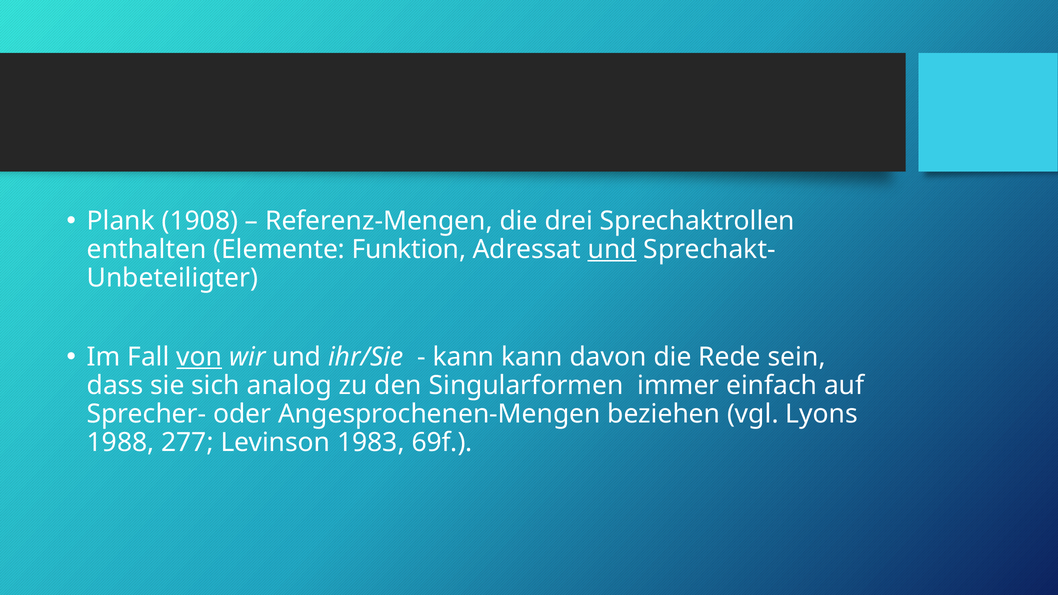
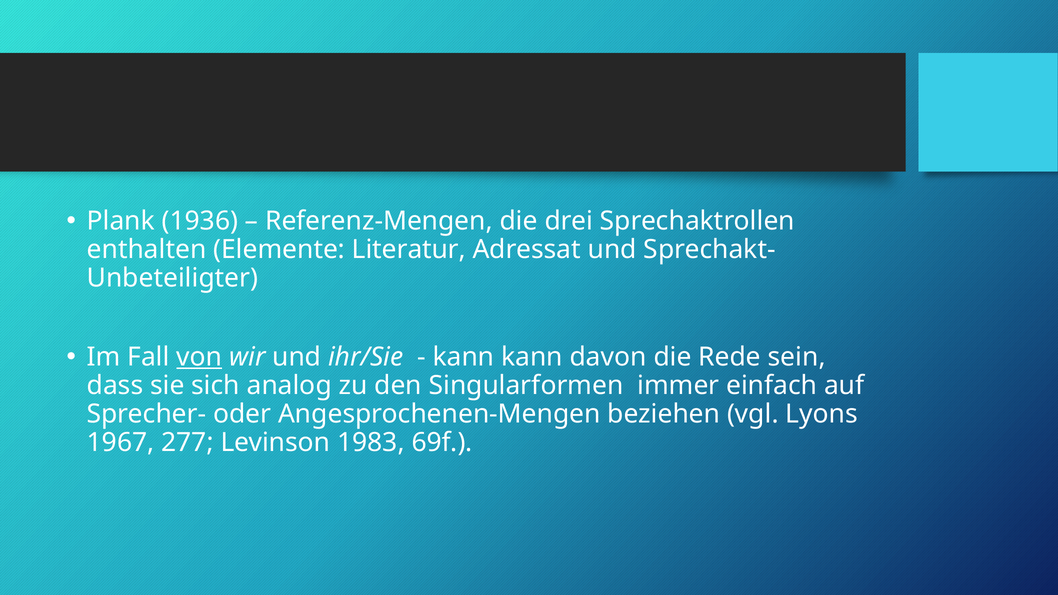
1908: 1908 -> 1936
Funktion: Funktion -> Literatur
und at (612, 249) underline: present -> none
1988: 1988 -> 1967
